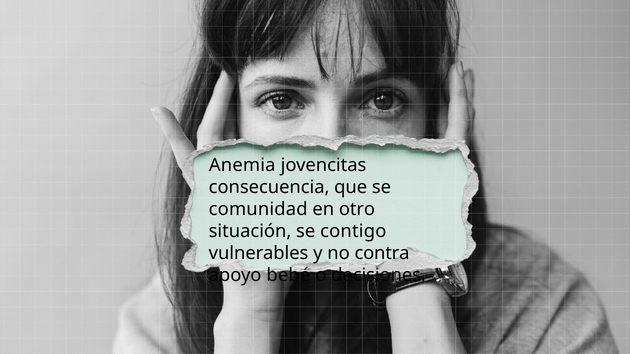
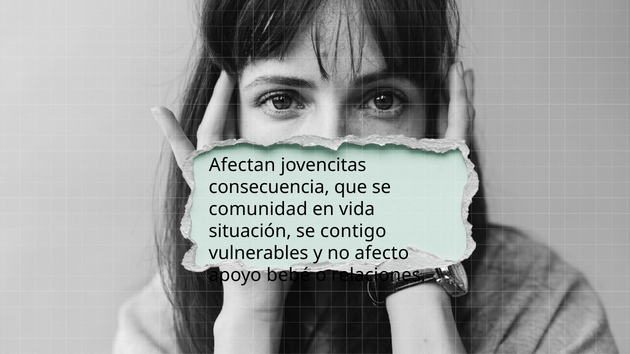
Anemia: Anemia -> Afectan
otro: otro -> vida
contra: contra -> afecto
decisiones: decisiones -> relaciones
